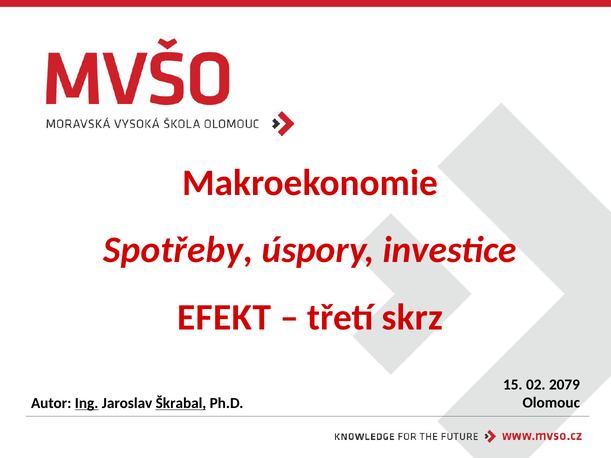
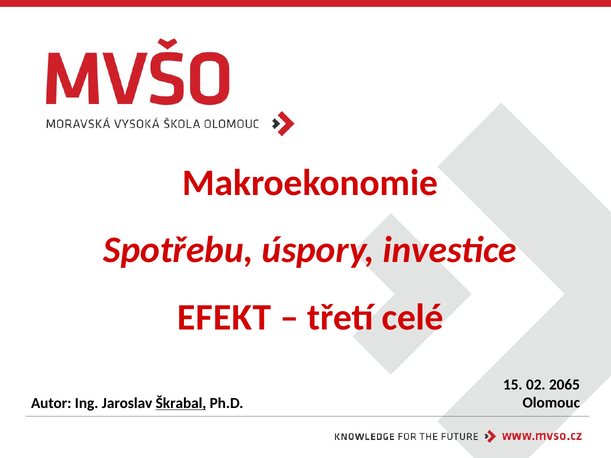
Spotřeby: Spotřeby -> Spotřebu
skrz: skrz -> celé
2079: 2079 -> 2065
Ing underline: present -> none
